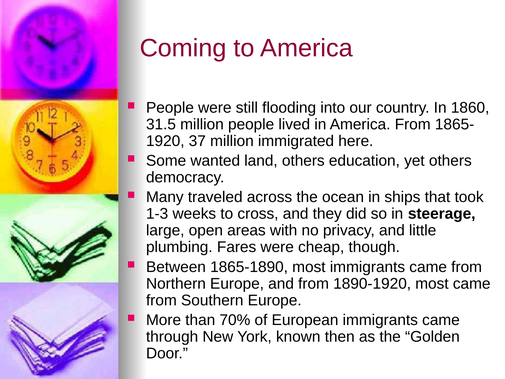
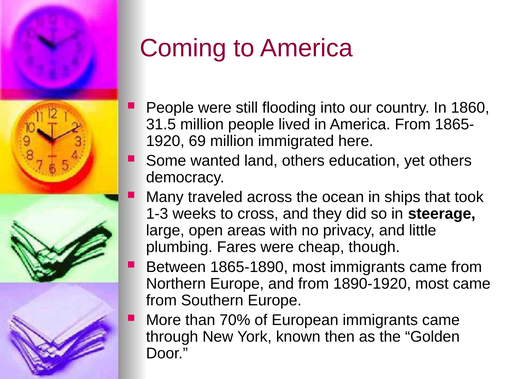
37: 37 -> 69
